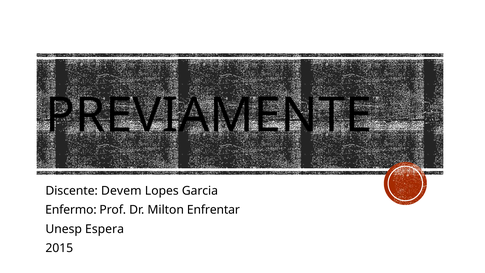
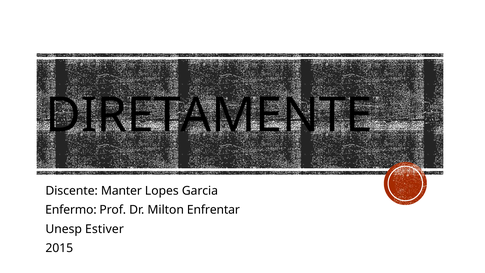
PREVIAMENTE: PREVIAMENTE -> DIRETAMENTE
Devem: Devem -> Manter
Espera: Espera -> Estiver
